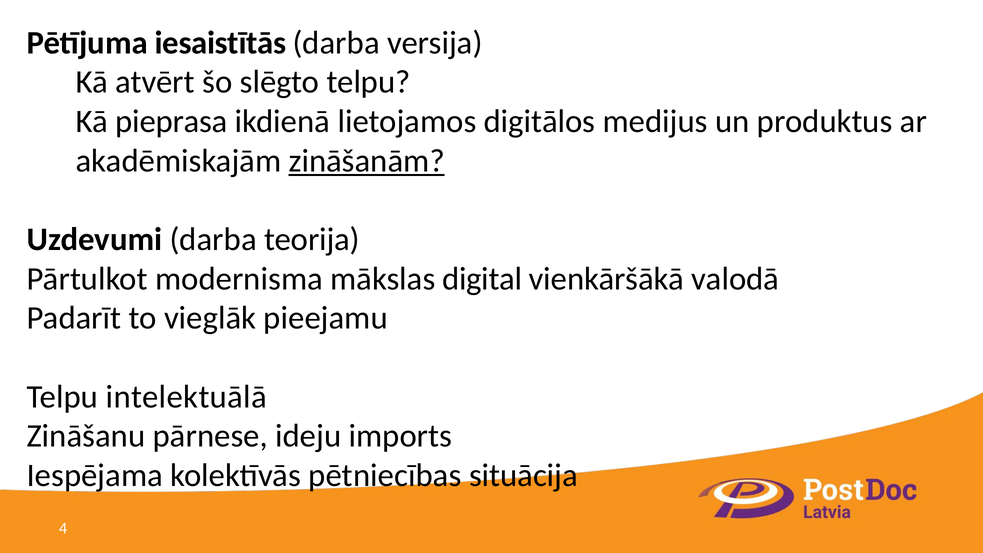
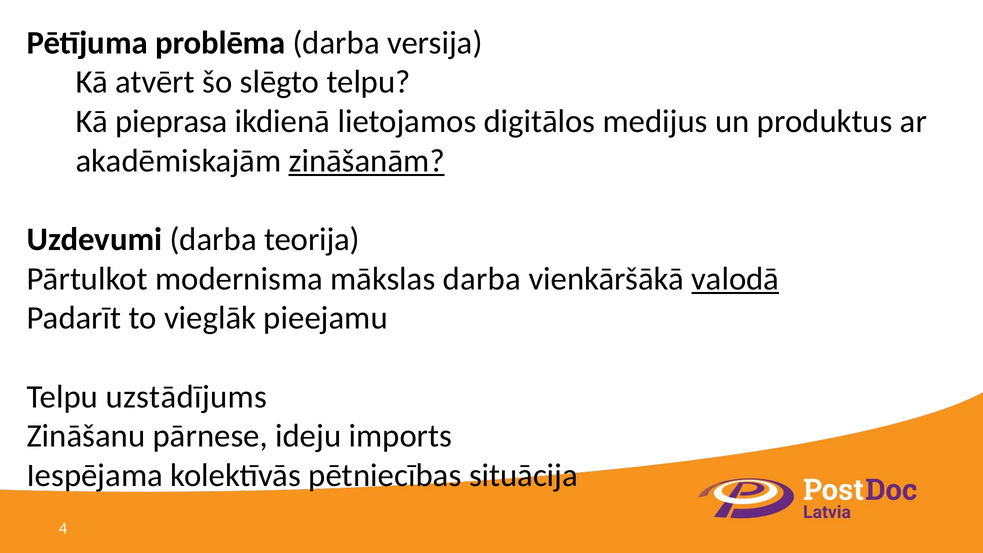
iesaistītās: iesaistītās -> problēma
mākslas digital: digital -> darba
valodā underline: none -> present
intelektuālā: intelektuālā -> uzstādījums
